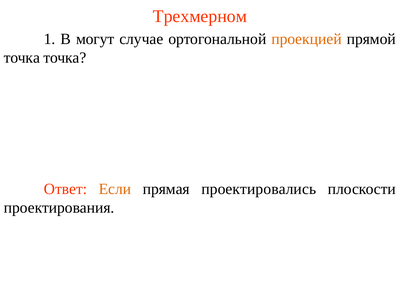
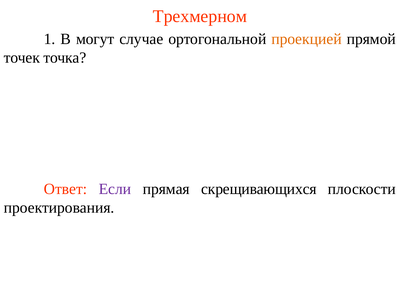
точка at (22, 58): точка -> точек
Если colour: orange -> purple
проектировались: проектировались -> скрещивающихся
